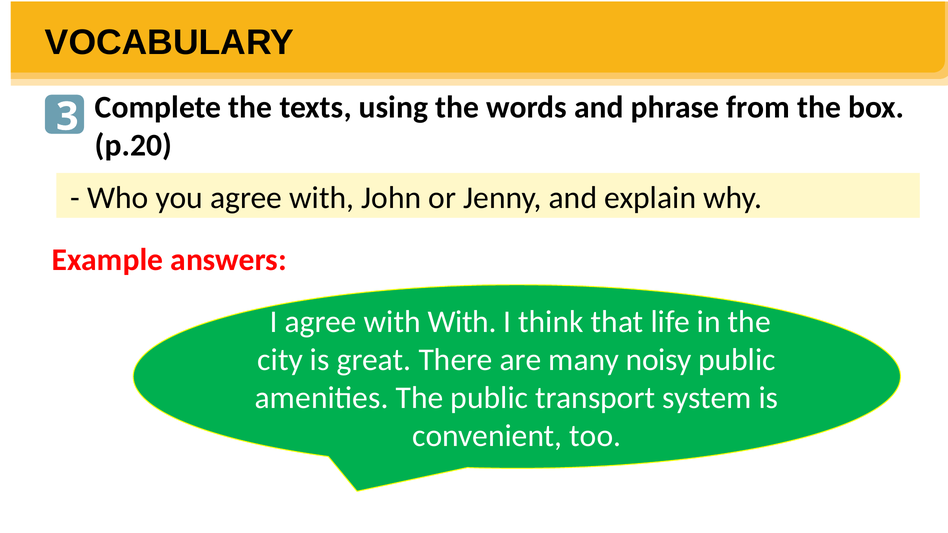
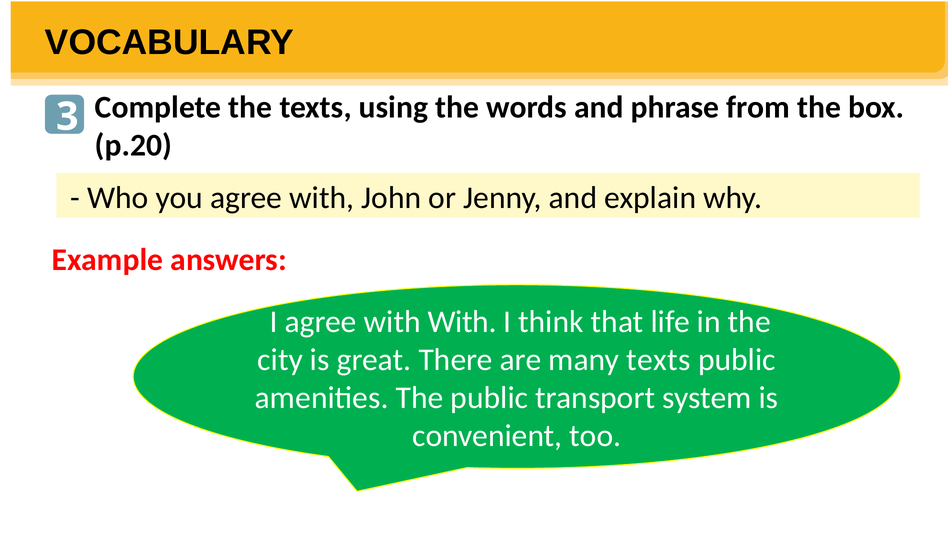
many noisy: noisy -> texts
